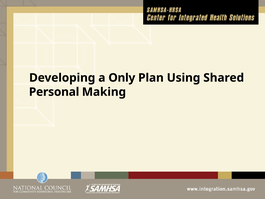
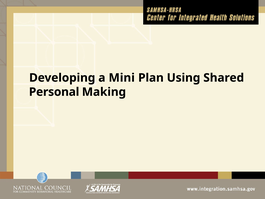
Only: Only -> Mini
